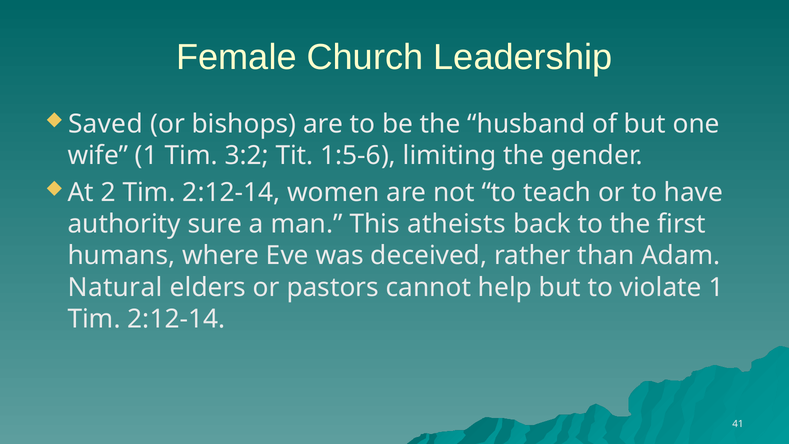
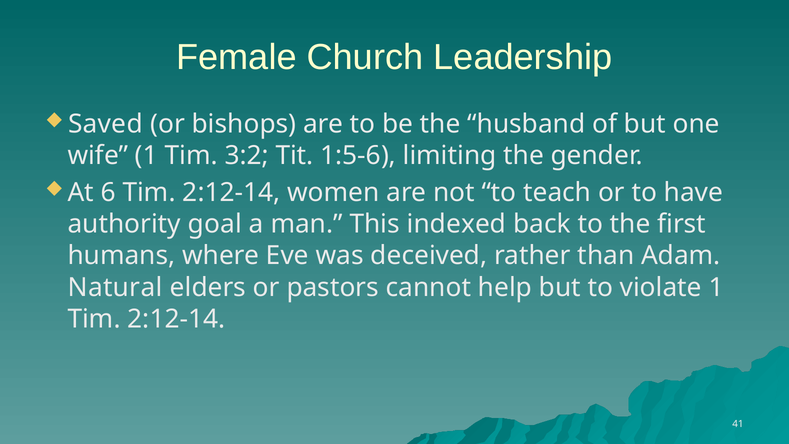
2: 2 -> 6
sure: sure -> goal
atheists: atheists -> indexed
